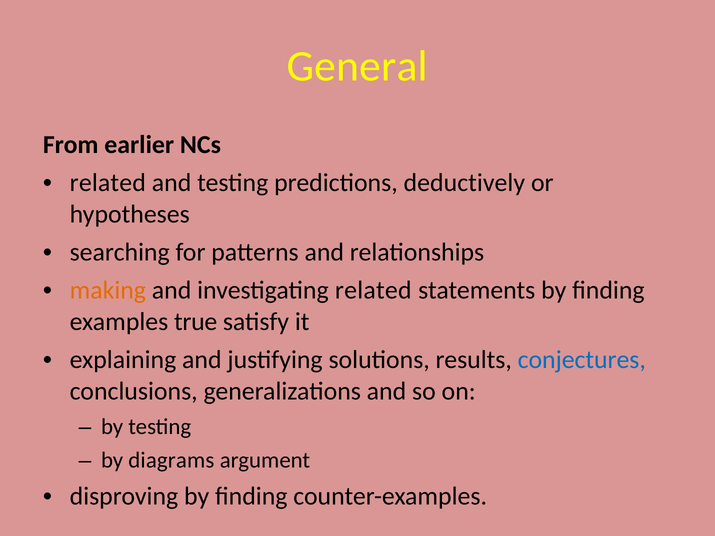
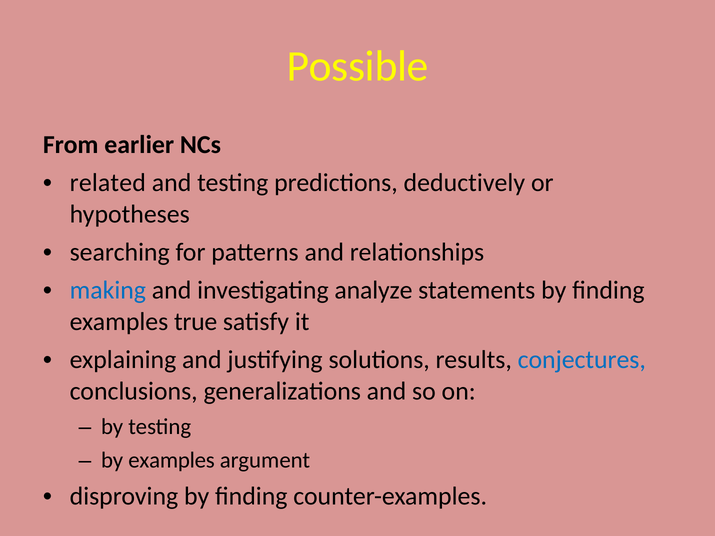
General: General -> Possible
making colour: orange -> blue
investigating related: related -> analyze
by diagrams: diagrams -> examples
